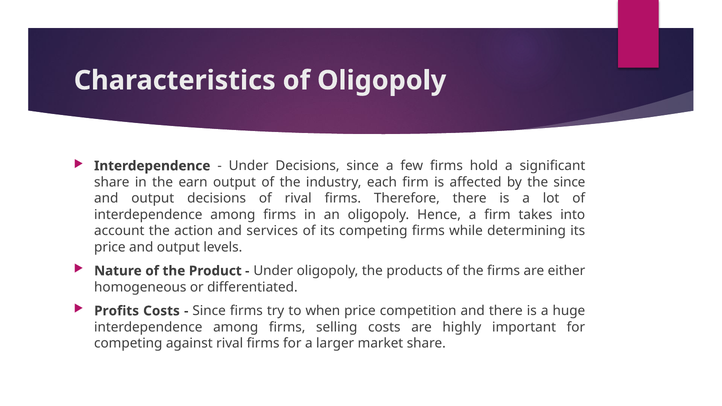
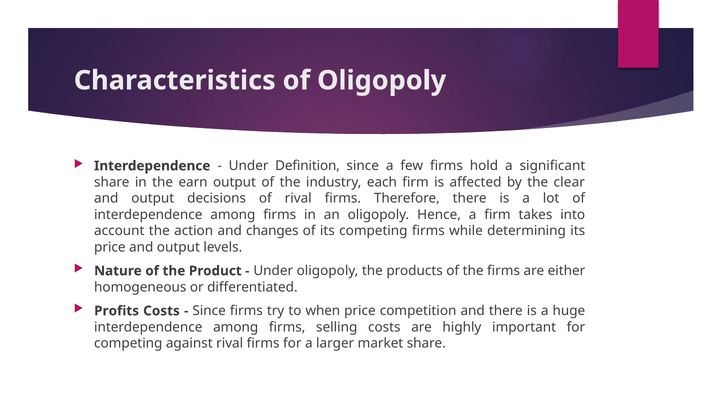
Under Decisions: Decisions -> Definition
the since: since -> clear
services: services -> changes
